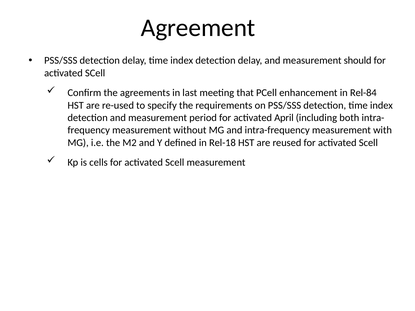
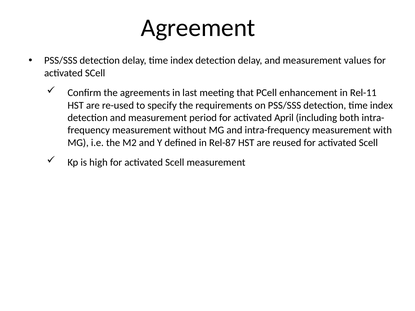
should: should -> values
Rel-84: Rel-84 -> Rel-11
Rel-18: Rel-18 -> Rel-87
cells: cells -> high
